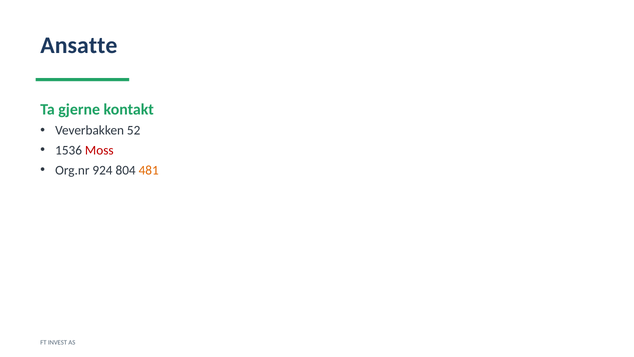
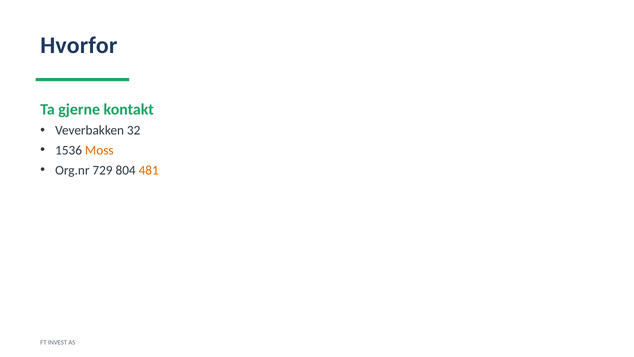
Ansatte: Ansatte -> Hvorfor
52: 52 -> 32
Moss colour: red -> orange
924: 924 -> 729
